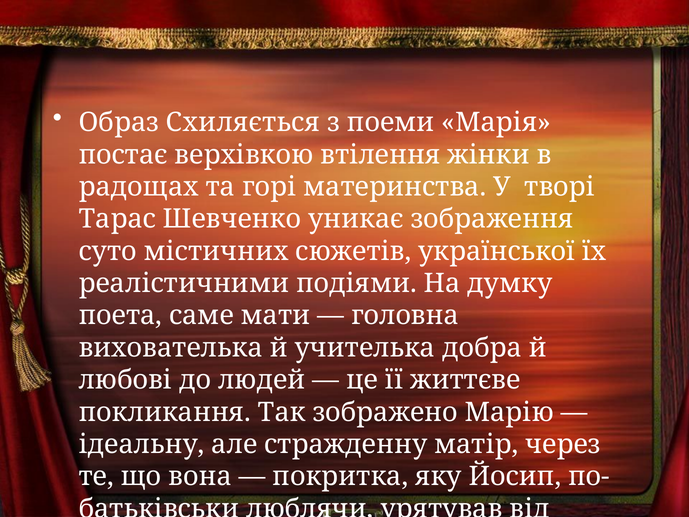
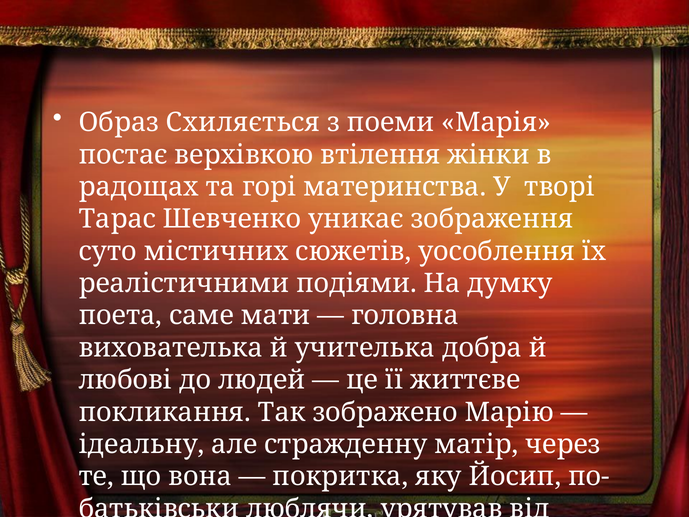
украïнськоï: украïнськоï -> уособлення
